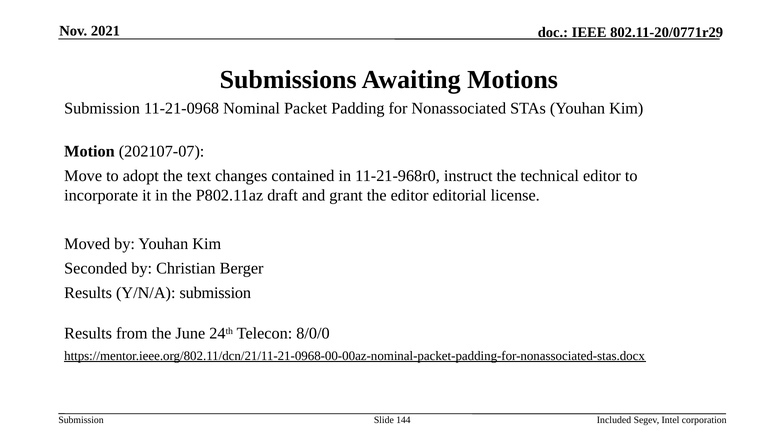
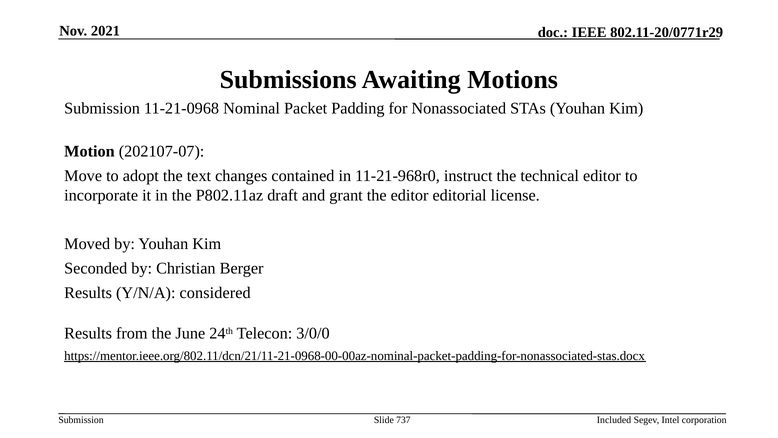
Y/N/A submission: submission -> considered
8/0/0: 8/0/0 -> 3/0/0
144: 144 -> 737
